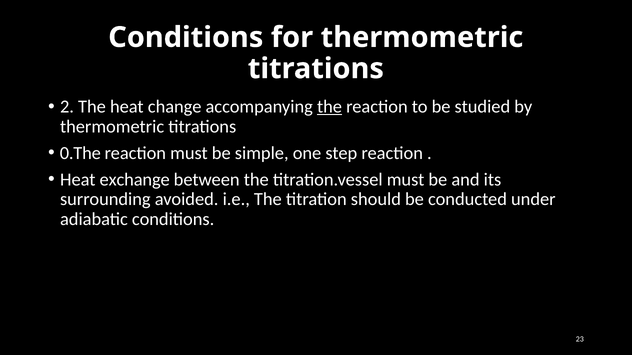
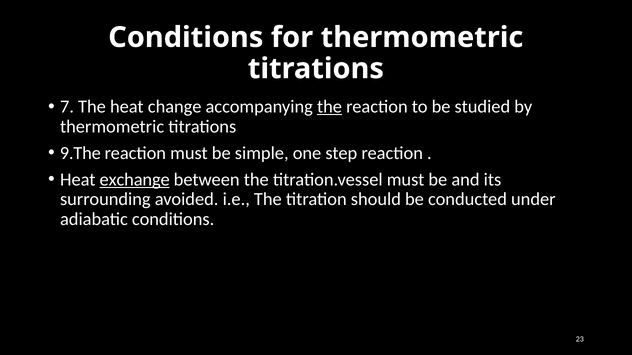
2: 2 -> 7
0.The: 0.The -> 9.The
exchange underline: none -> present
